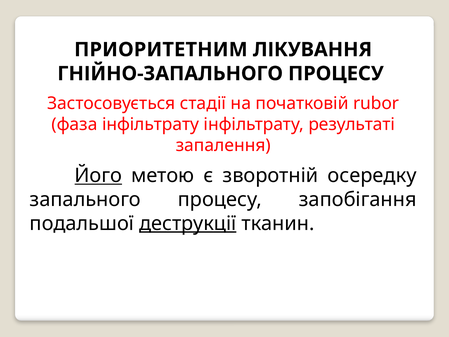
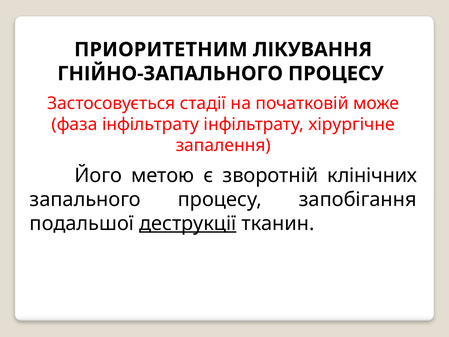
rubor: rubor -> може
результаті: результаті -> хірургічне
Його underline: present -> none
осередку: осередку -> клінічних
